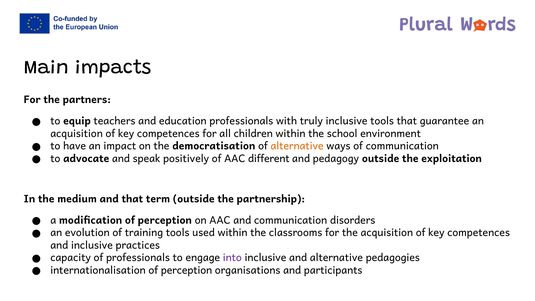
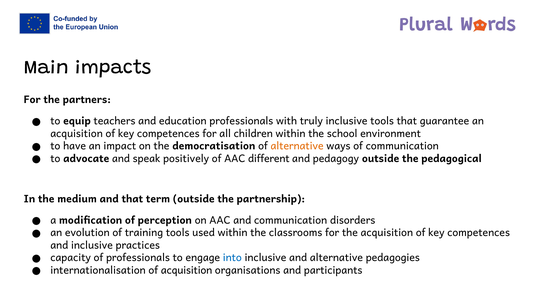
exploitation: exploitation -> pedagogical
into colour: purple -> blue
internationalisation of perception: perception -> acquisition
